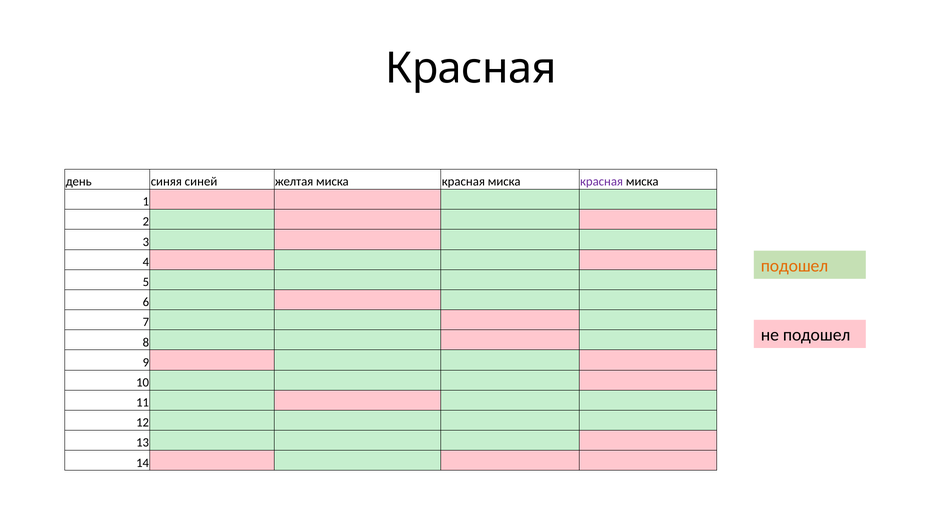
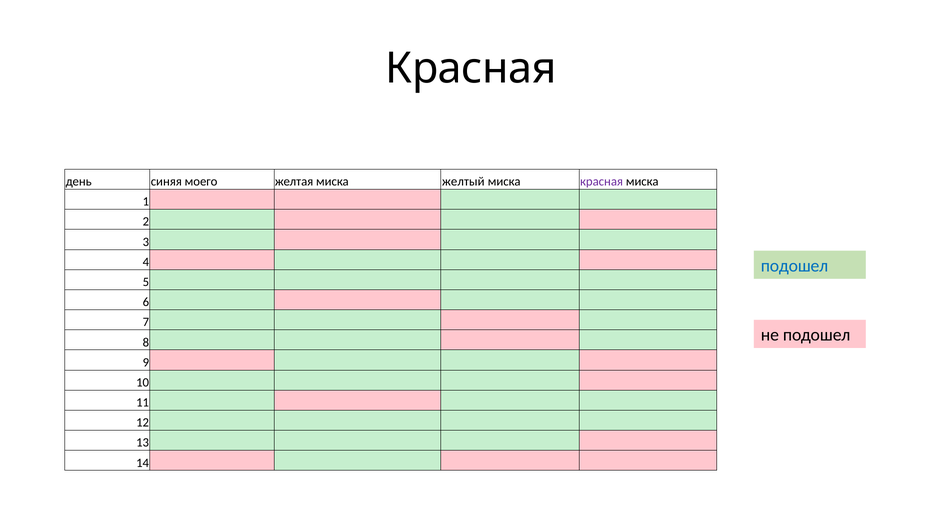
синей: синей -> моего
желтая миска красная: красная -> желтый
подошел at (795, 266) colour: orange -> blue
